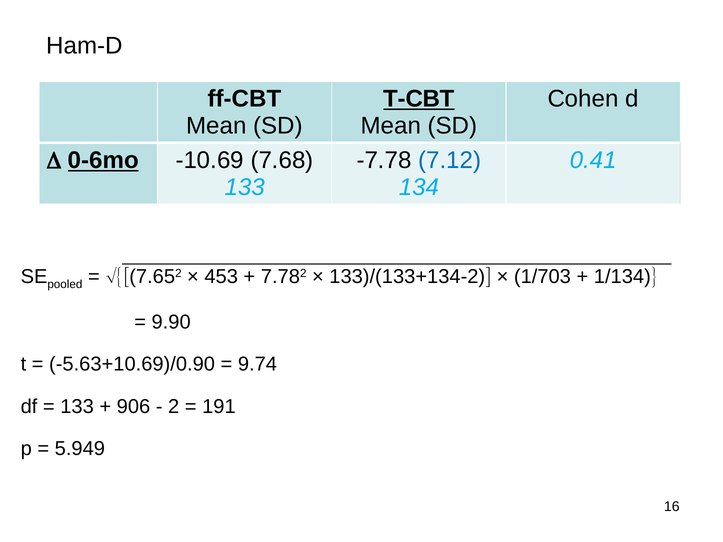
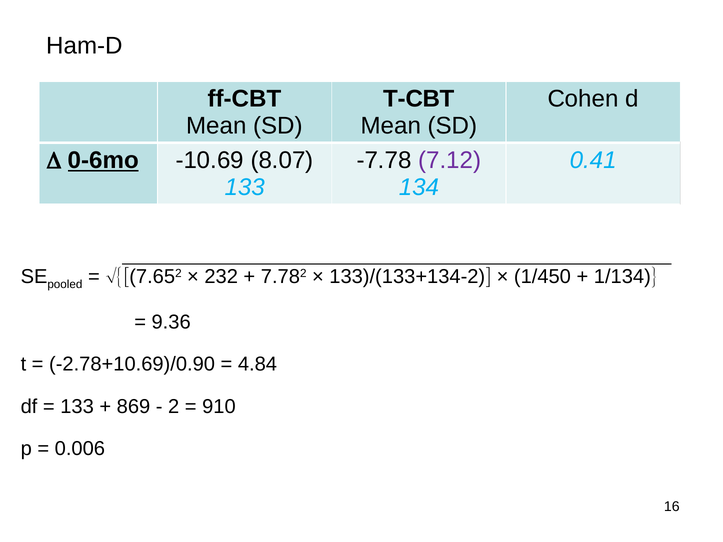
T-CBT underline: present -> none
7.12 colour: blue -> purple
7.68: 7.68 -> 8.07
453: 453 -> 232
1/703: 1/703 -> 1/450
9.90: 9.90 -> 9.36
-5.63+10.69)/0.90: -5.63+10.69)/0.90 -> -2.78+10.69)/0.90
9.74: 9.74 -> 4.84
906: 906 -> 869
191: 191 -> 910
5.949: 5.949 -> 0.006
